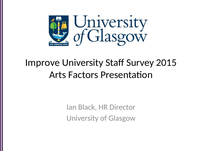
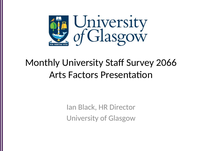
Improve: Improve -> Monthly
2015: 2015 -> 2066
